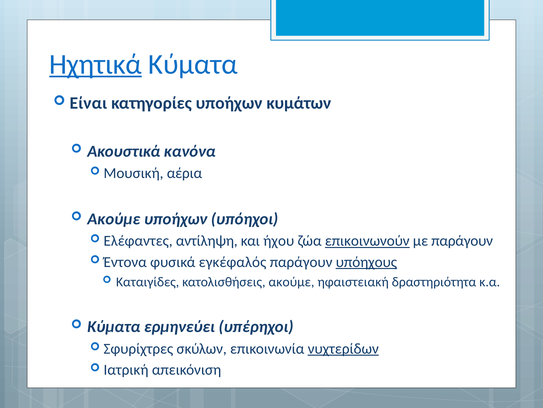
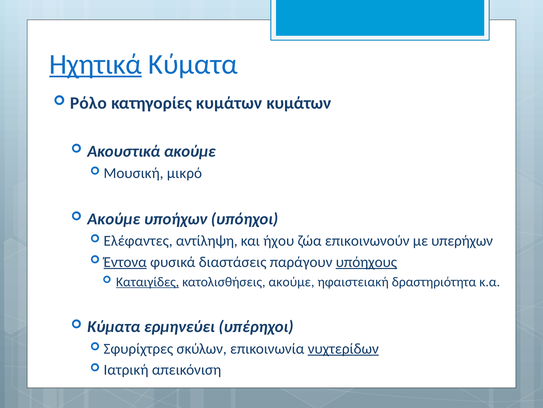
Είναι: Είναι -> Ρόλο
κατηγορίες υποήχων: υποήχων -> κυμάτων
Ακουστικά κανόνα: κανόνα -> ακούμε
αέρια: αέρια -> μικρό
επικοινωνούν underline: present -> none
με παράγουν: παράγουν -> υπερήχων
Έντονα underline: none -> present
εγκέφαλός: εγκέφαλός -> διαστάσεις
Καταιγίδες underline: none -> present
